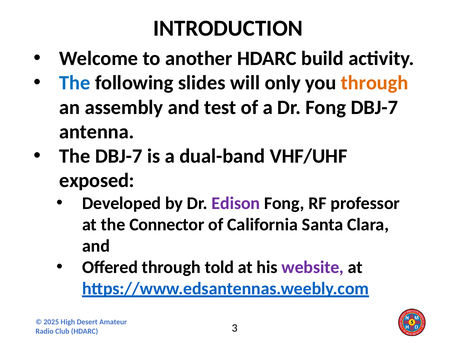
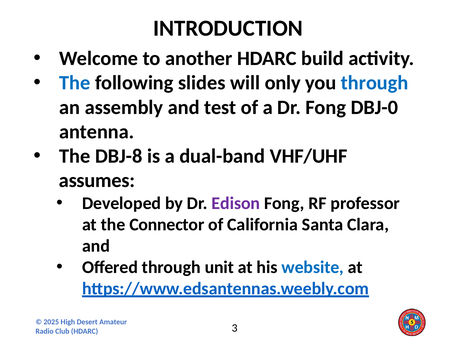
through at (375, 83) colour: orange -> blue
Fong DBJ-7: DBJ-7 -> DBJ-0
The DBJ-7: DBJ-7 -> DBJ-8
exposed: exposed -> assumes
told: told -> unit
website colour: purple -> blue
